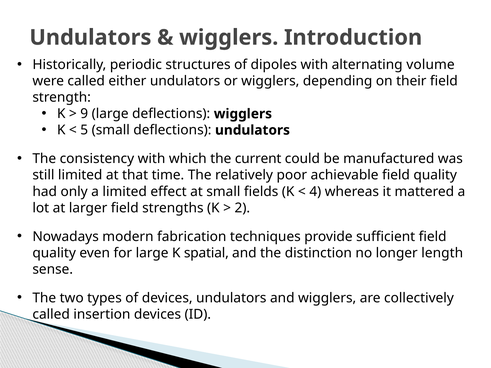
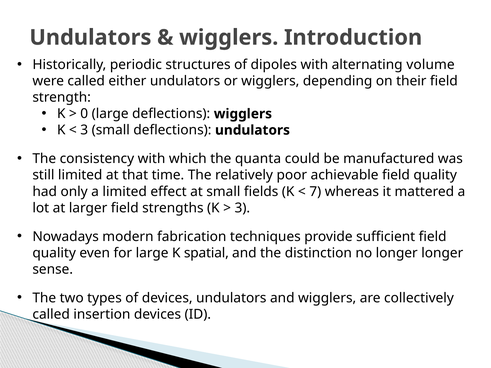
9: 9 -> 0
5 at (84, 130): 5 -> 3
current: current -> quanta
4: 4 -> 7
2 at (242, 208): 2 -> 3
longer length: length -> longer
